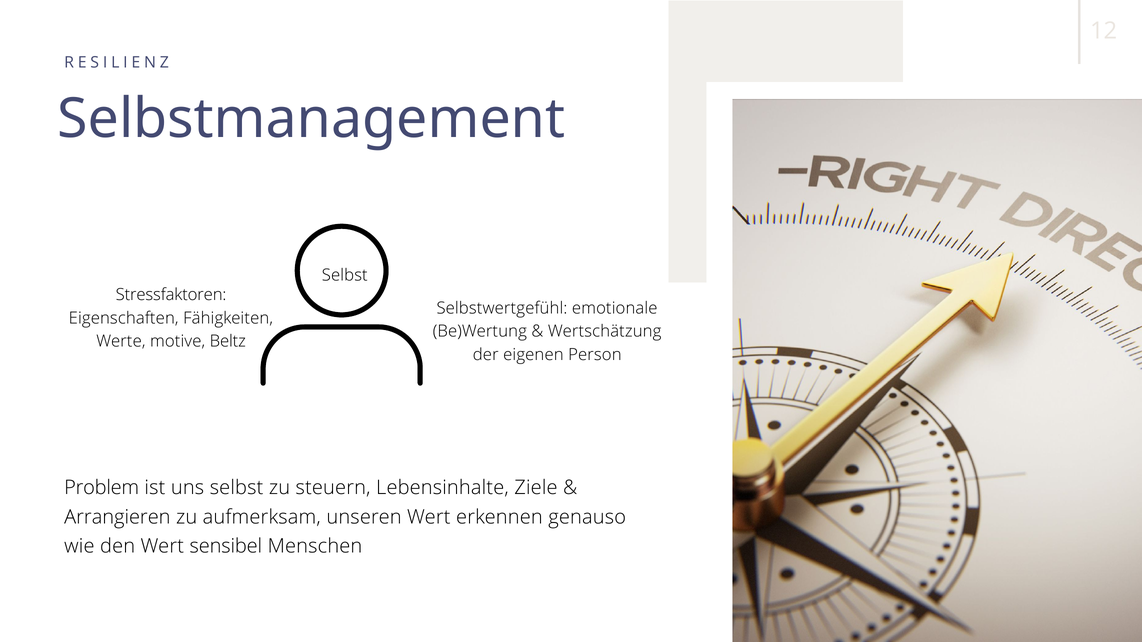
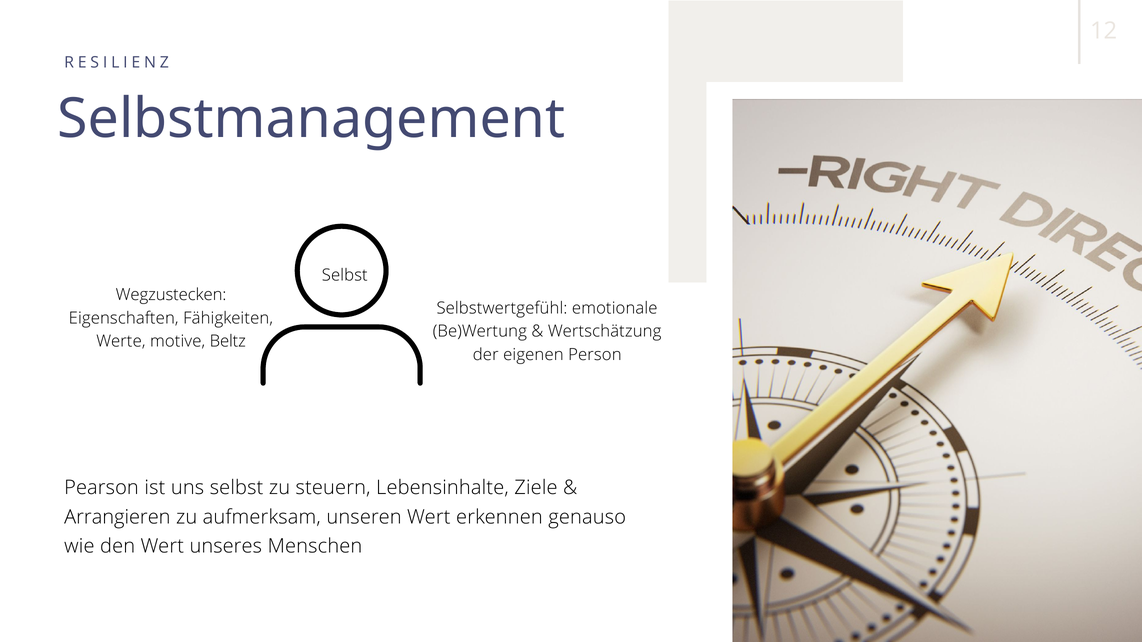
Stressfaktoren: Stressfaktoren -> Wegzustecken
Problem: Problem -> Pearson
sensibel: sensibel -> unseres
